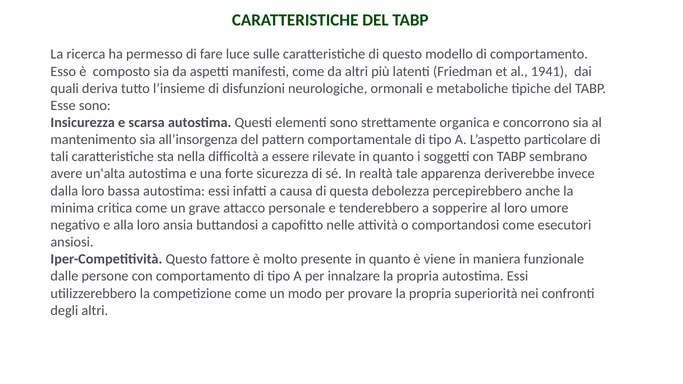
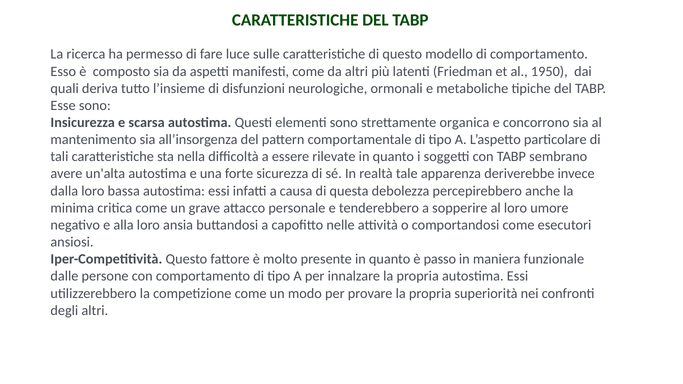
1941: 1941 -> 1950
viene: viene -> passo
